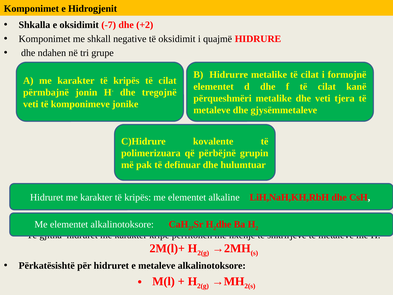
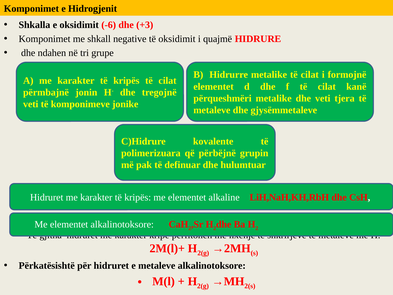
-7: -7 -> -6
+2: +2 -> +3
